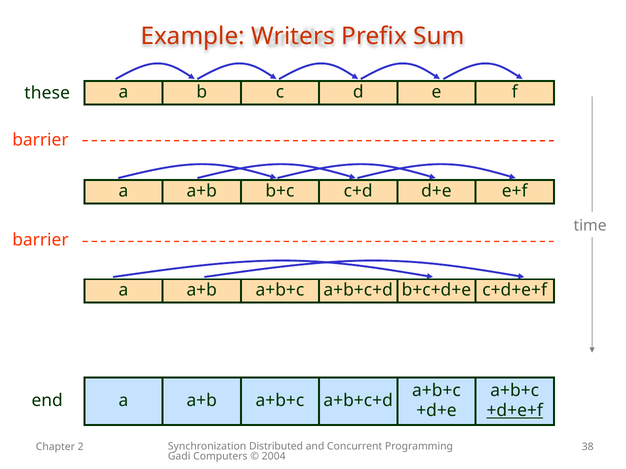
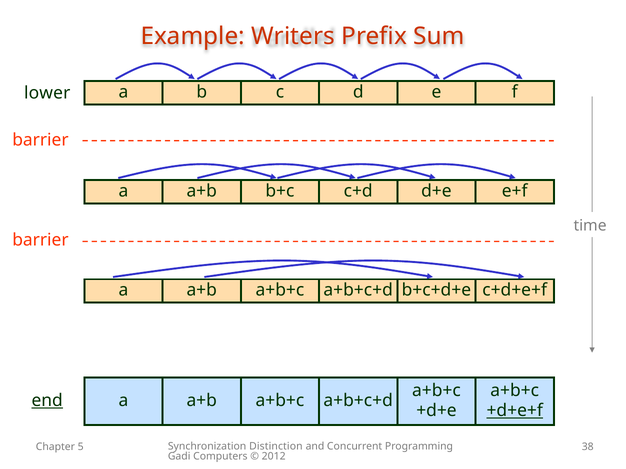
these: these -> lower
end underline: none -> present
Distributed: Distributed -> Distinction
2: 2 -> 5
2004: 2004 -> 2012
